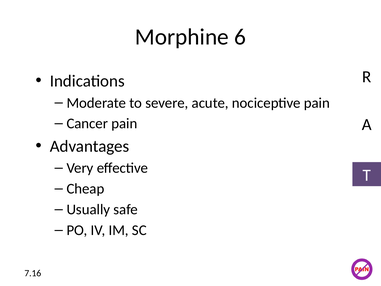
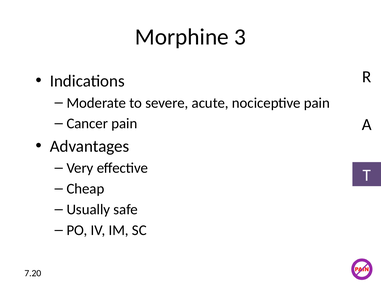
6: 6 -> 3
7.16: 7.16 -> 7.20
